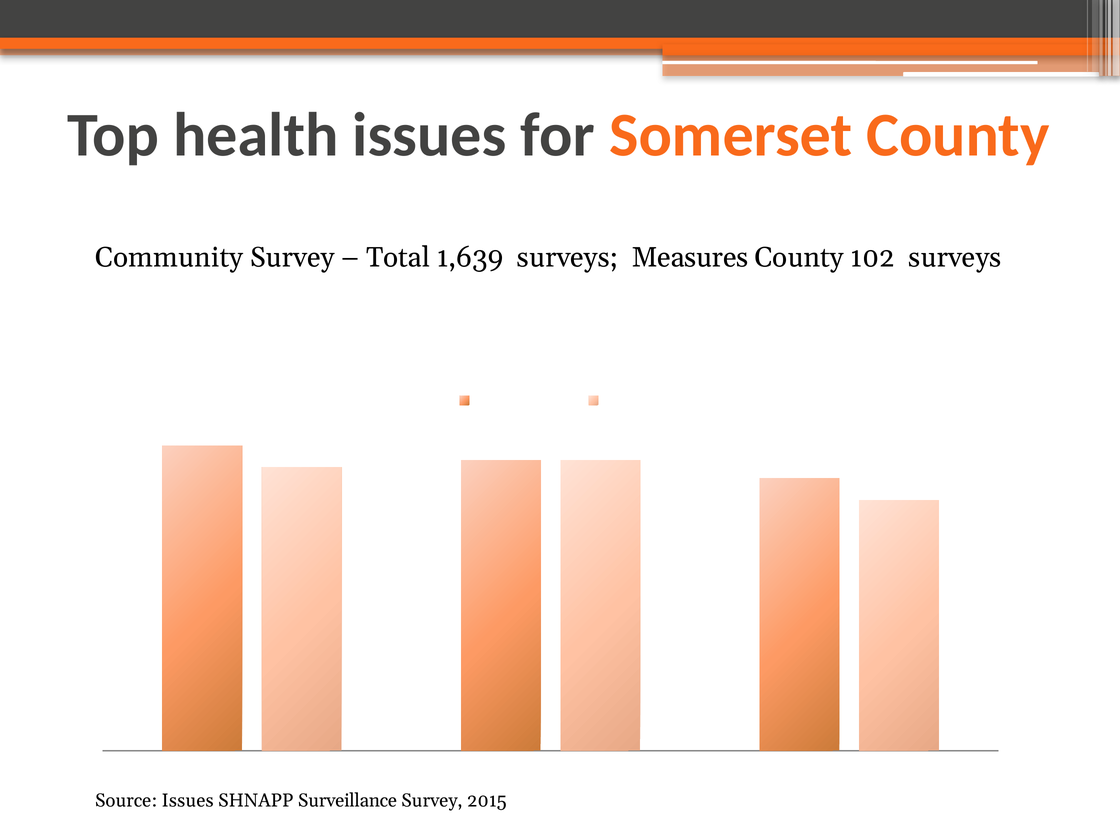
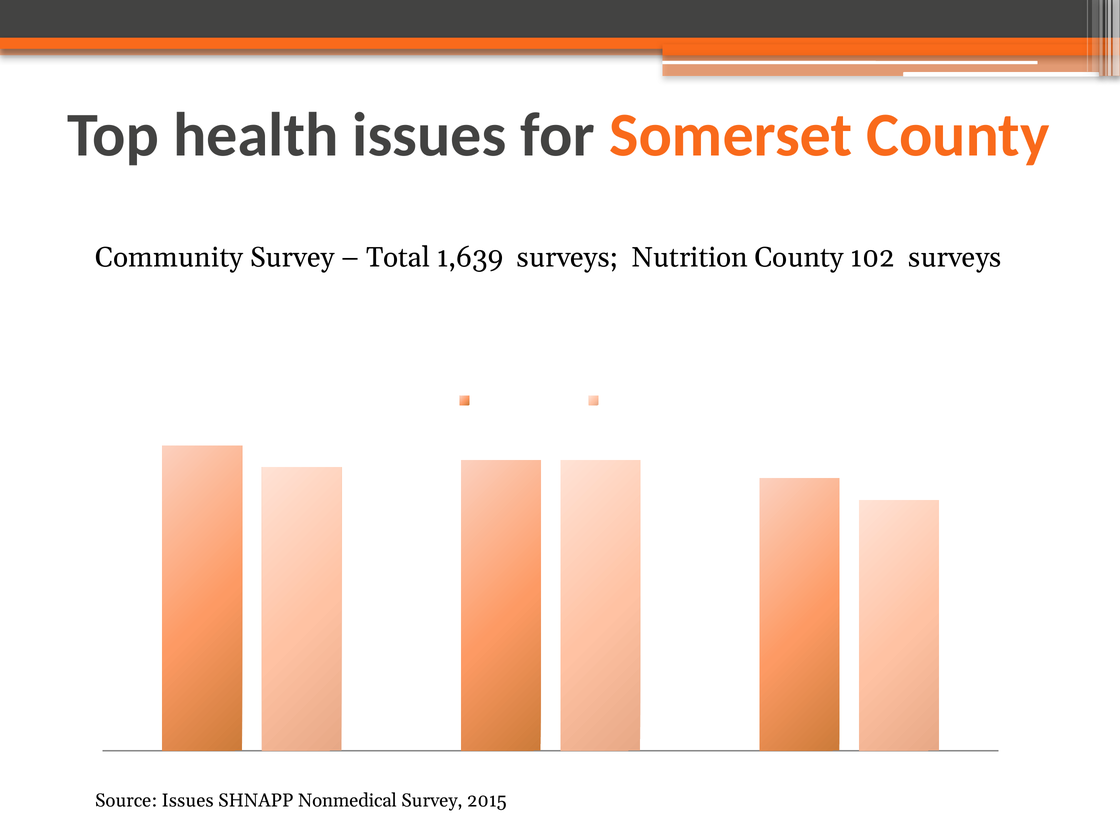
surveys Measures: Measures -> Nutrition
Surveillance: Surveillance -> Nonmedical
